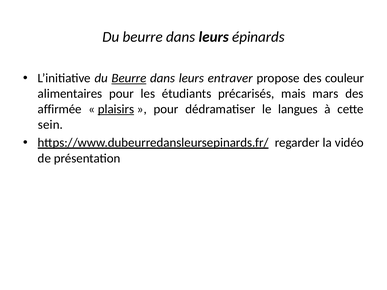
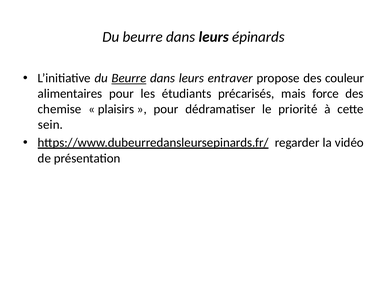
mars: mars -> force
affirmée: affirmée -> chemise
plaisirs underline: present -> none
langues: langues -> priorité
